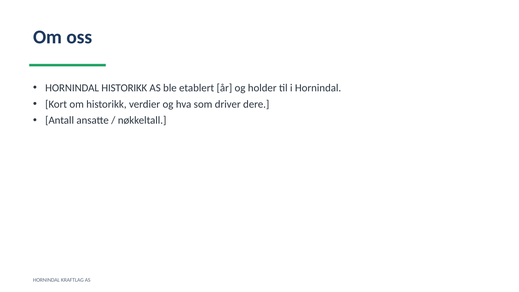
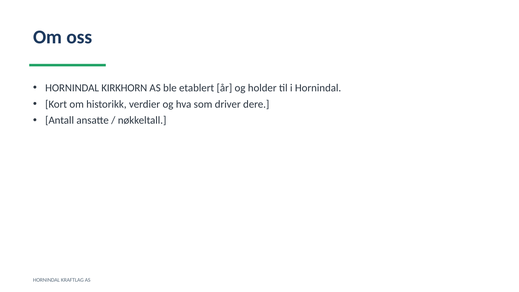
HORNINDAL HISTORIKK: HISTORIKK -> KIRKHORN
